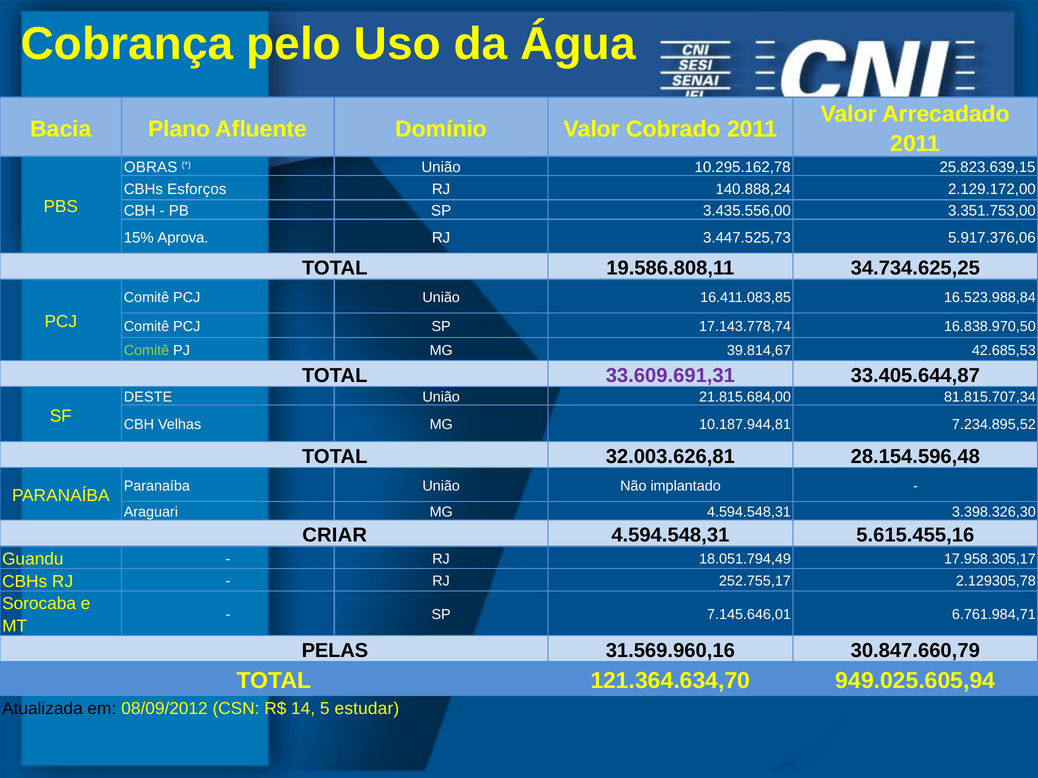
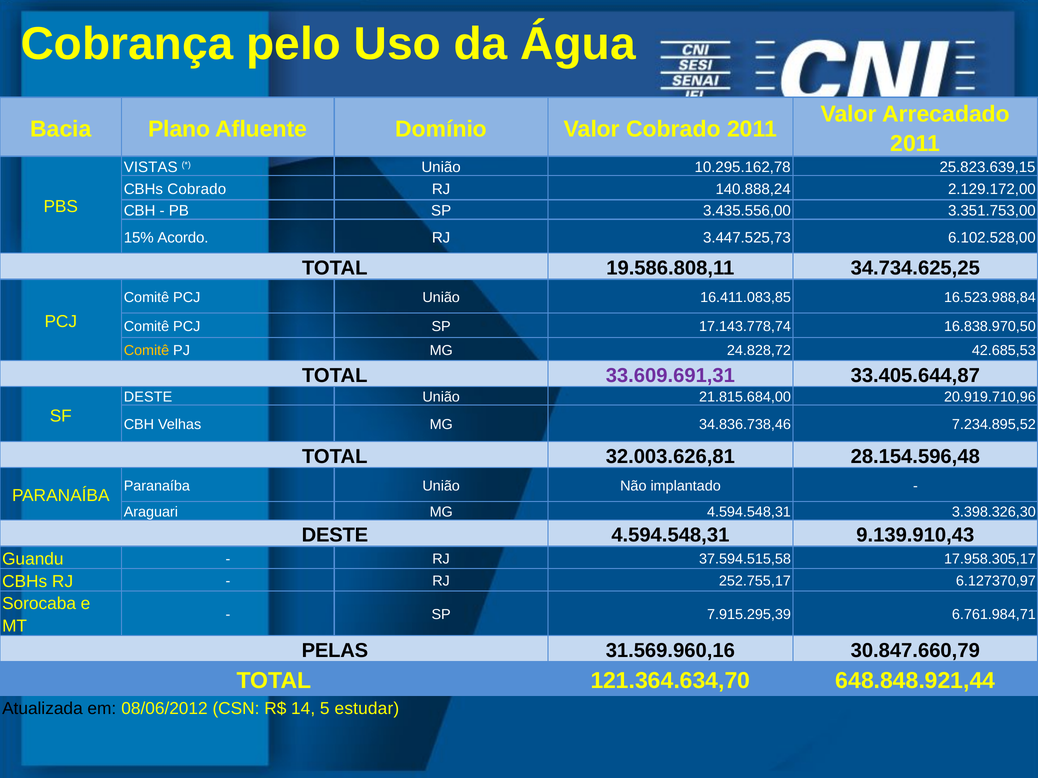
OBRAS: OBRAS -> VISTAS
CBHs Esforços: Esforços -> Cobrado
Aprova: Aprova -> Acordo
5.917.376,06: 5.917.376,06 -> 6.102.528,00
Comitê at (146, 351) colour: light green -> yellow
39.814,67: 39.814,67 -> 24.828,72
81.815.707,34: 81.815.707,34 -> 20.919.710,96
10.187.944,81: 10.187.944,81 -> 34.836.738,46
CRIAR at (335, 535): CRIAR -> DESTE
5.615.455,16: 5.615.455,16 -> 9.139.910,43
18.051.794,49: 18.051.794,49 -> 37.594.515,58
2.129305,78: 2.129305,78 -> 6.127370,97
7.145.646,01: 7.145.646,01 -> 7.915.295,39
949.025.605,94: 949.025.605,94 -> 648.848.921,44
08/09/2012: 08/09/2012 -> 08/06/2012
